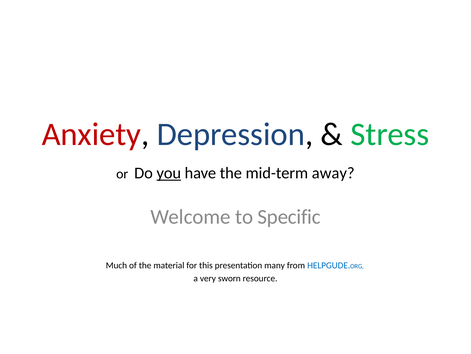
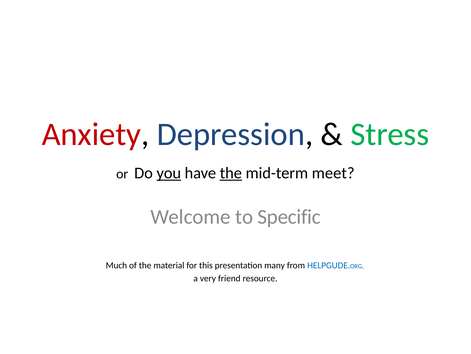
the at (231, 173) underline: none -> present
away: away -> meet
sworn: sworn -> friend
